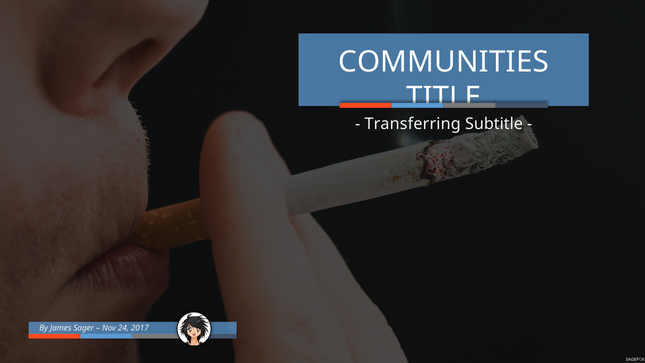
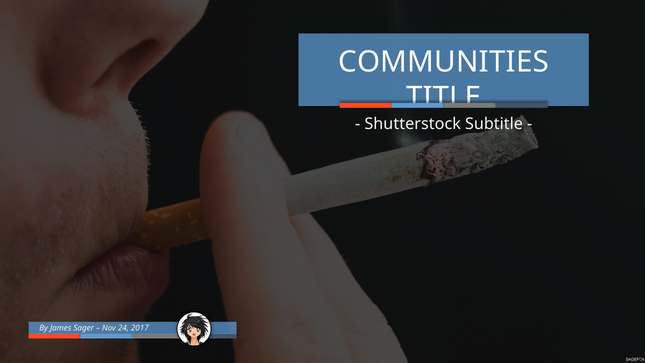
Transferring: Transferring -> Shutterstock
